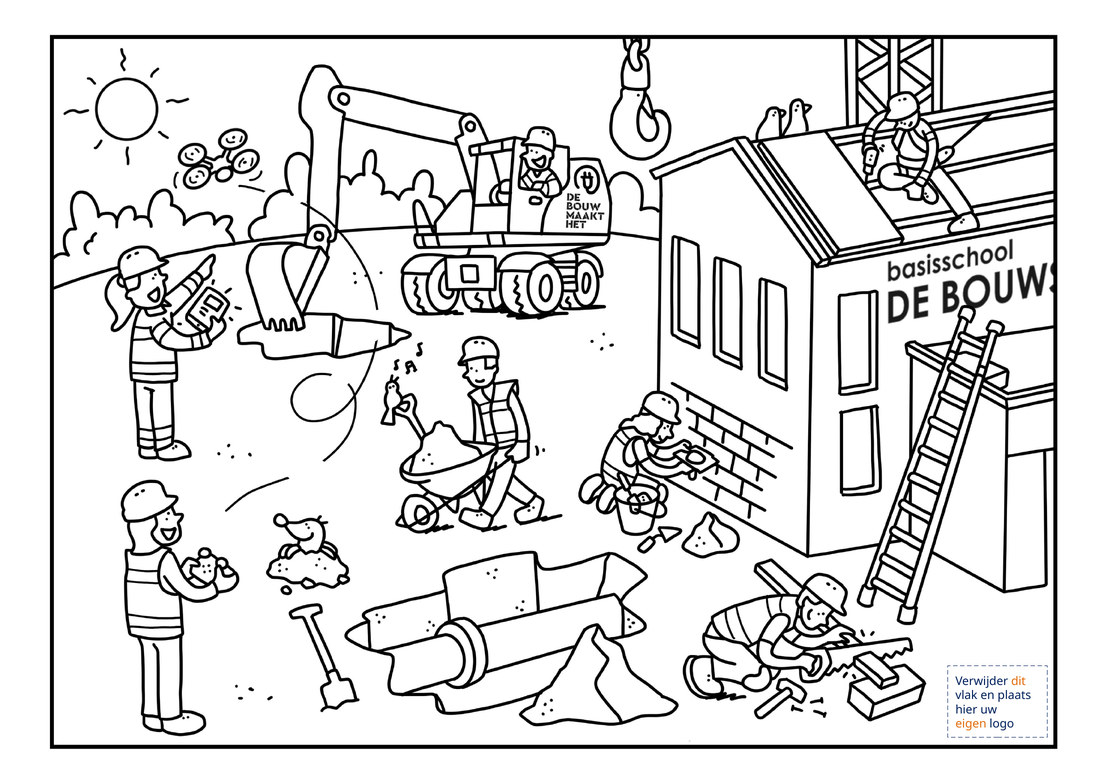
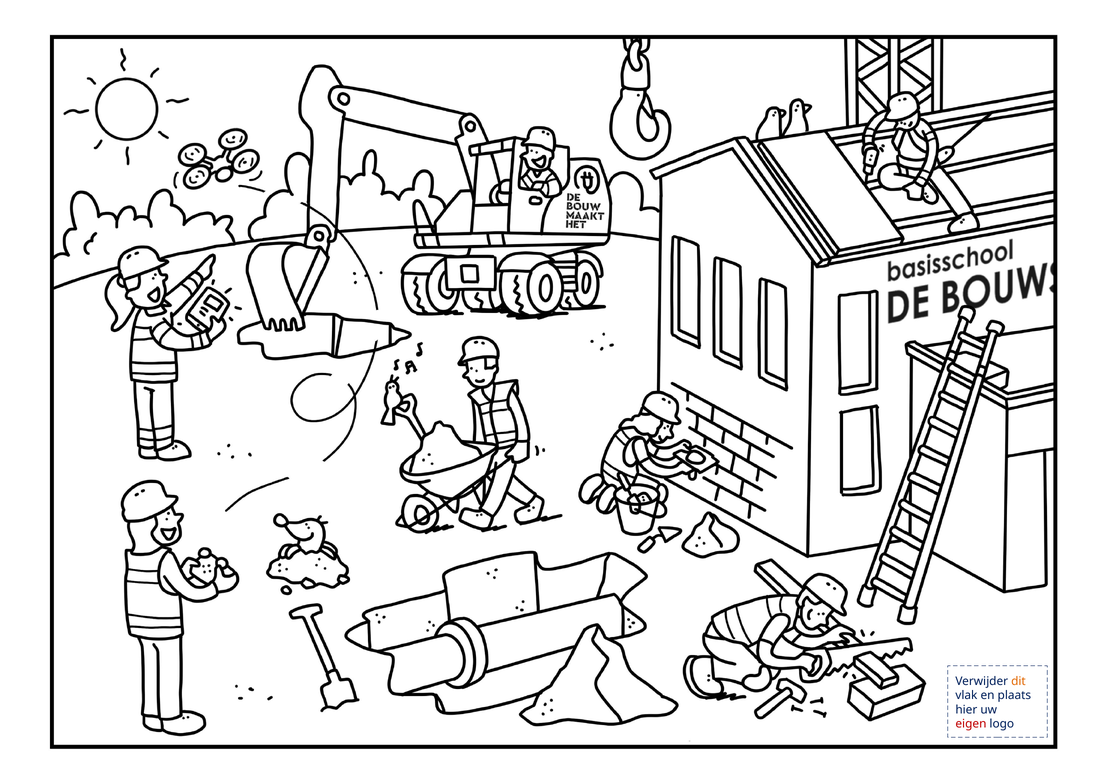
eigen colour: orange -> red
